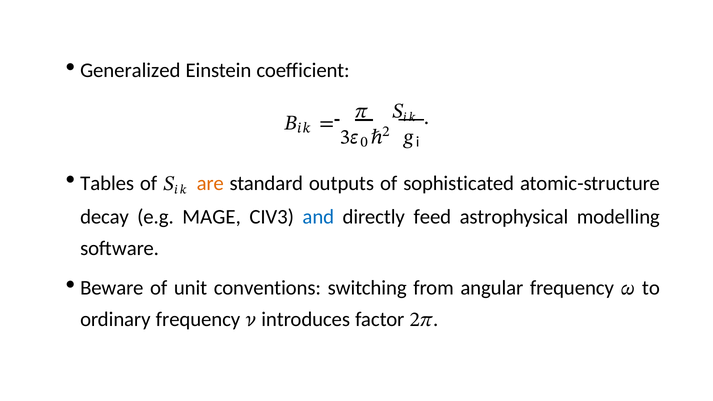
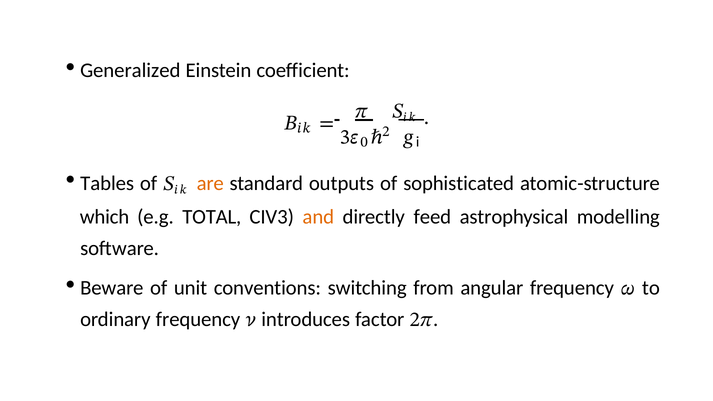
decay: decay -> which
MAGE: MAGE -> TOTAL
and colour: blue -> orange
